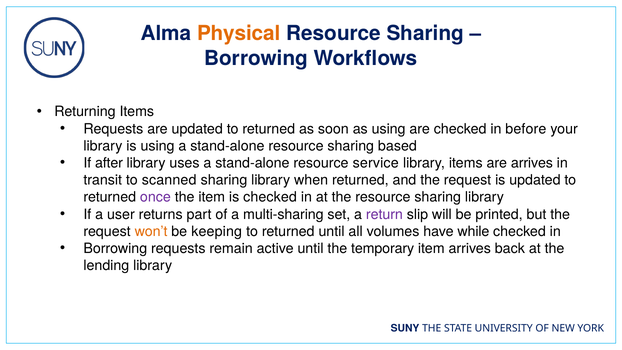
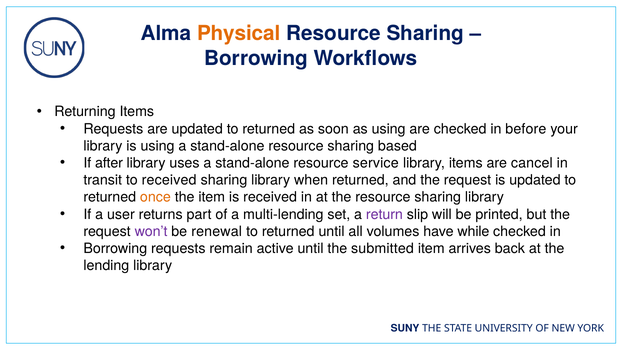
are arrives: arrives -> cancel
to scanned: scanned -> received
once colour: purple -> orange
is checked: checked -> received
multi-sharing: multi-sharing -> multi-lending
won’t colour: orange -> purple
keeping: keeping -> renewal
temporary: temporary -> submitted
